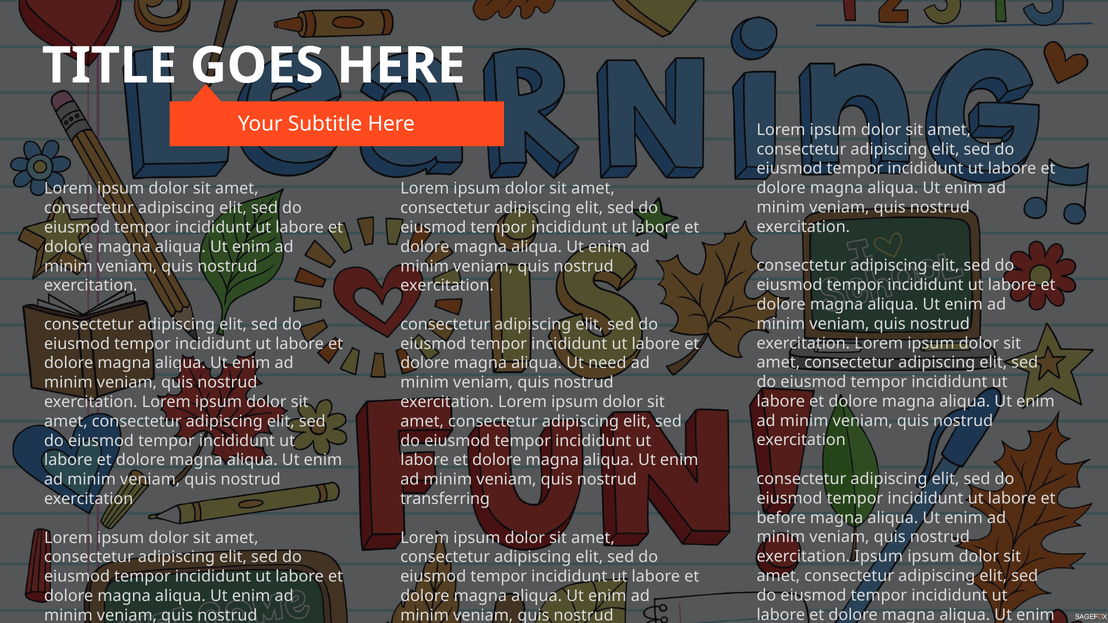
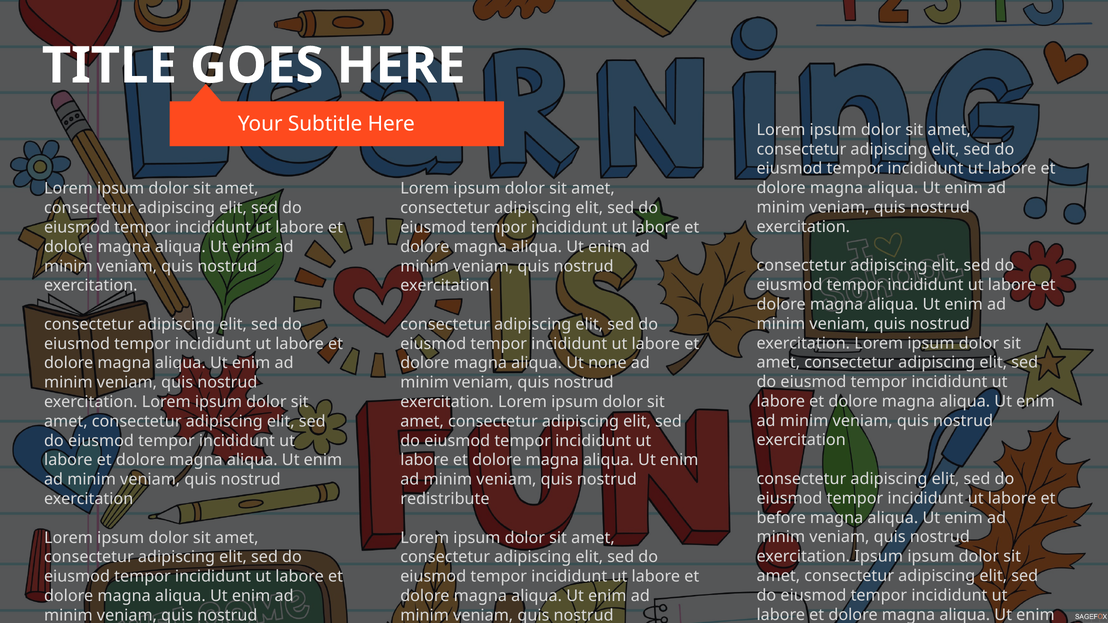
need: need -> none
transferring: transferring -> redistribute
